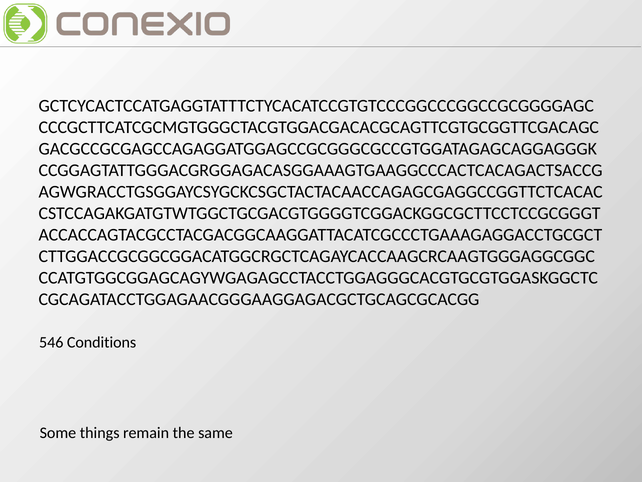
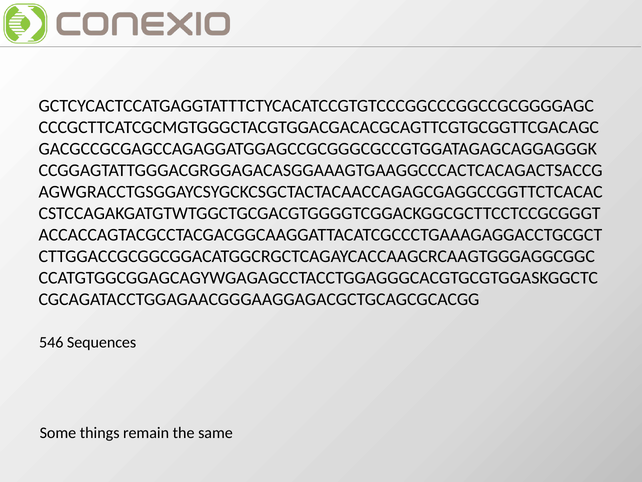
Conditions: Conditions -> Sequences
